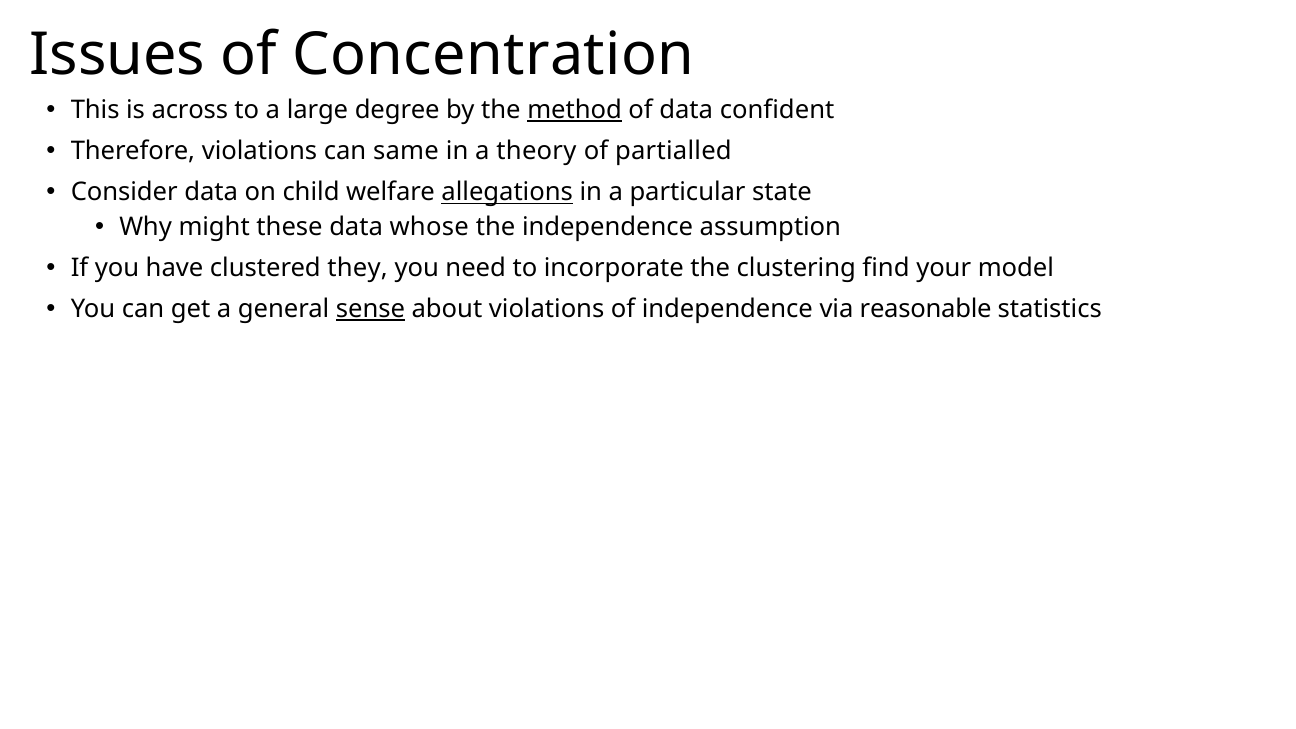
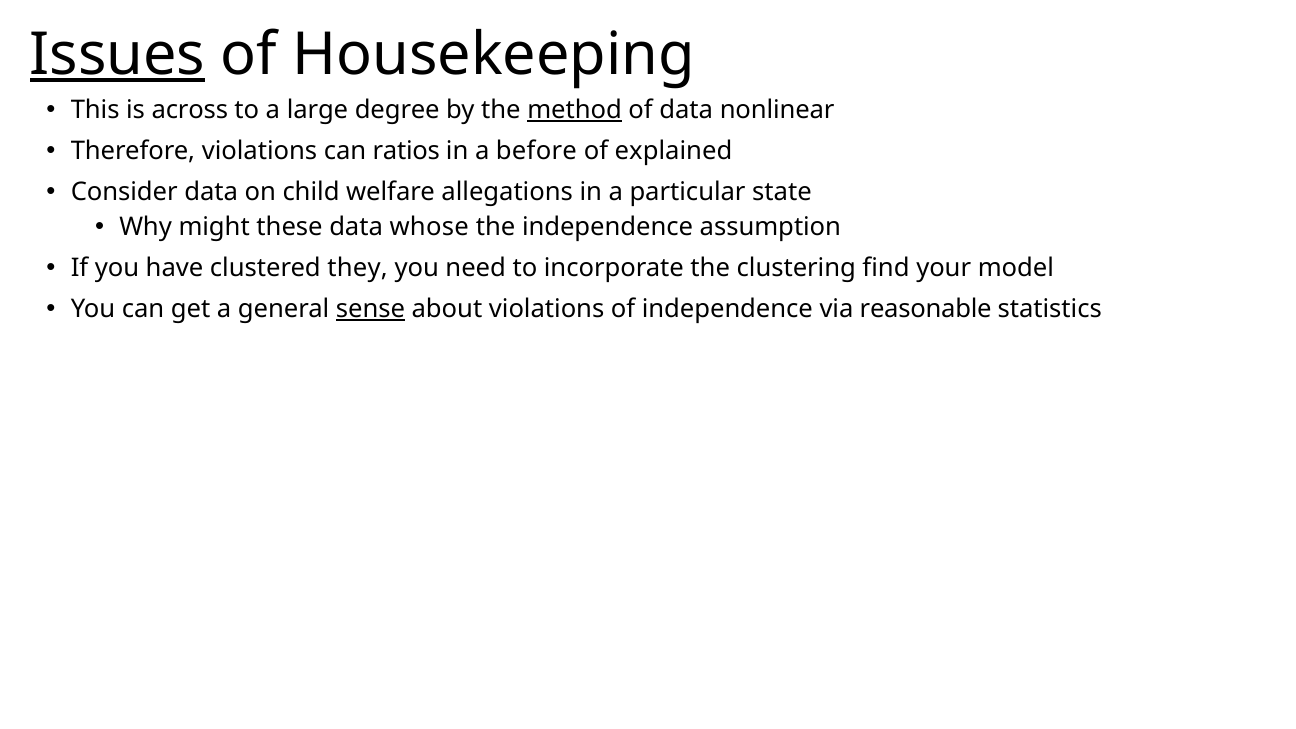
Issues underline: none -> present
Concentration: Concentration -> Housekeeping
confident: confident -> nonlinear
same: same -> ratios
theory: theory -> before
partialled: partialled -> explained
allegations underline: present -> none
